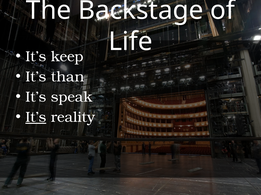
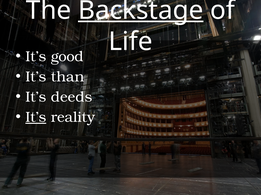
Backstage underline: none -> present
keep: keep -> good
speak: speak -> deeds
